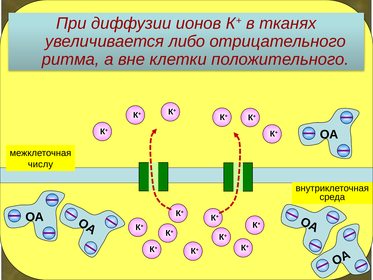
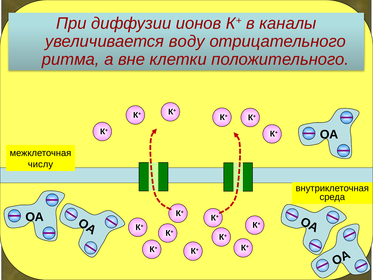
тканях: тканях -> каналы
либо: либо -> воду
